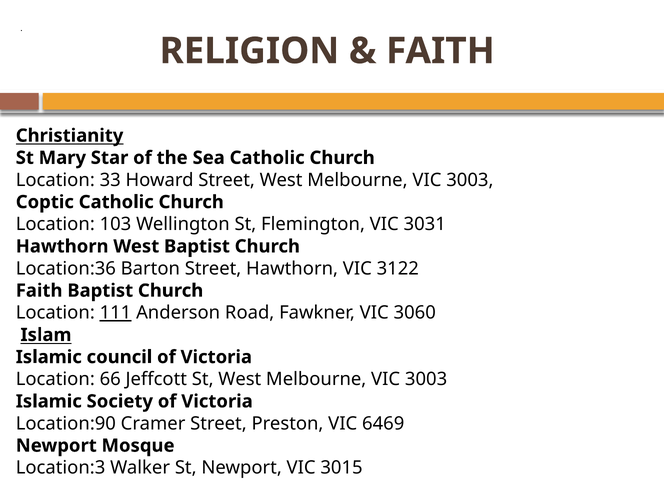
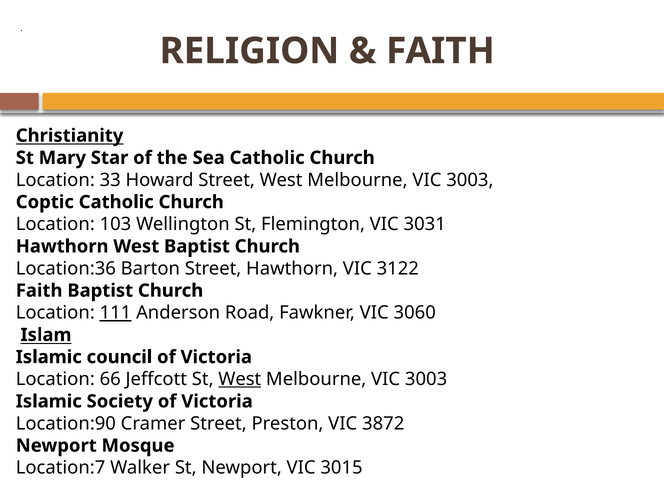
West at (240, 379) underline: none -> present
6469: 6469 -> 3872
Location:3: Location:3 -> Location:7
